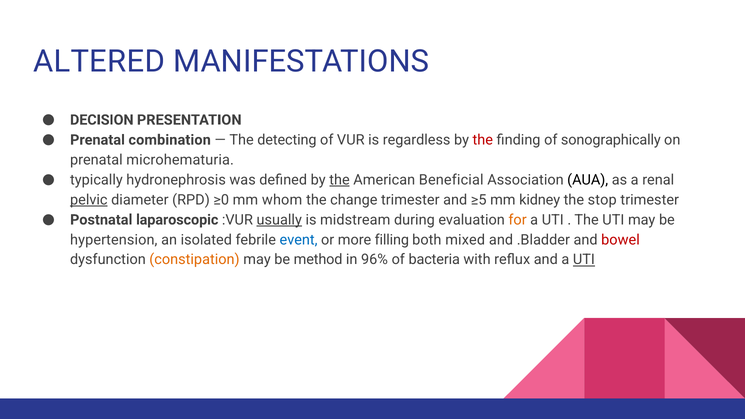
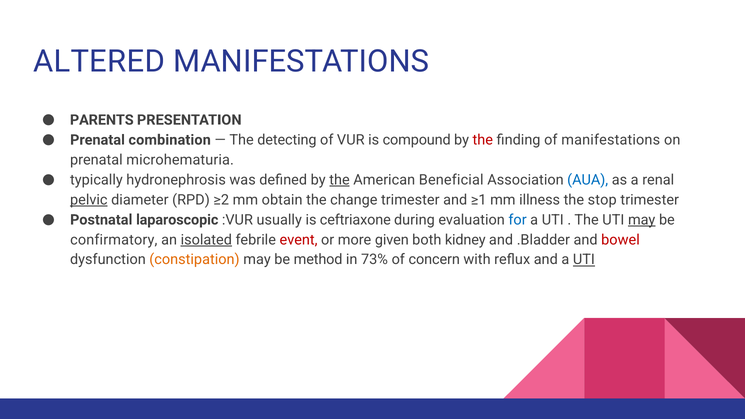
DECISION: DECISION -> PARENTS
regardless: regardless -> compound
of sonographically: sonographically -> manifestations
AUA colour: black -> blue
≥0: ≥0 -> ≥2
whom: whom -> obtain
≥5: ≥5 -> ≥1
kidney: kidney -> illness
usually underline: present -> none
midstream: midstream -> ceftriaxone
for colour: orange -> blue
may at (642, 220) underline: none -> present
hypertension: hypertension -> confirmatory
isolated underline: none -> present
event colour: blue -> red
filling: filling -> given
mixed: mixed -> kidney
96%: 96% -> 73%
bacteria: bacteria -> concern
